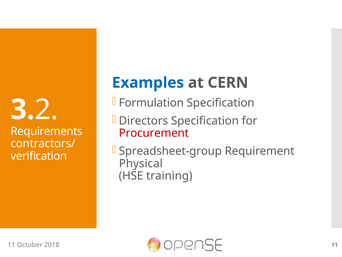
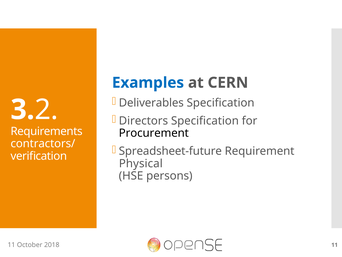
Formulation: Formulation -> Deliverables
Procurement colour: red -> black
Spreadsheet-group: Spreadsheet-group -> Spreadsheet-future
training: training -> persons
